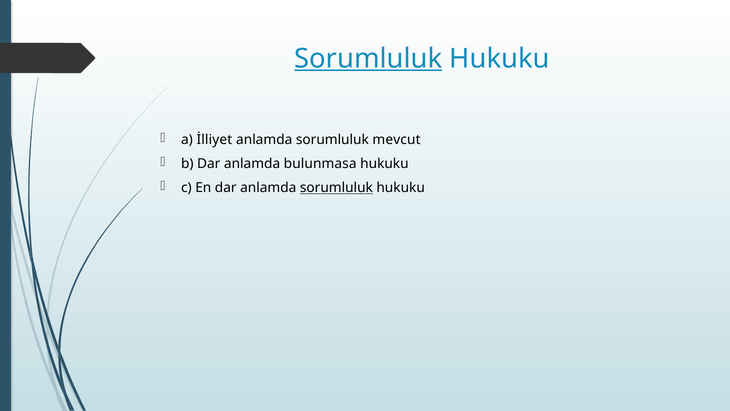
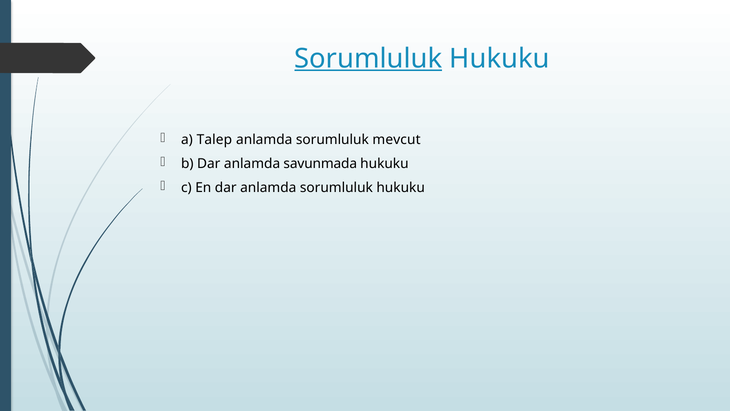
İlliyet: İlliyet -> Talep
bulunmasa: bulunmasa -> savunmada
sorumluluk at (336, 188) underline: present -> none
